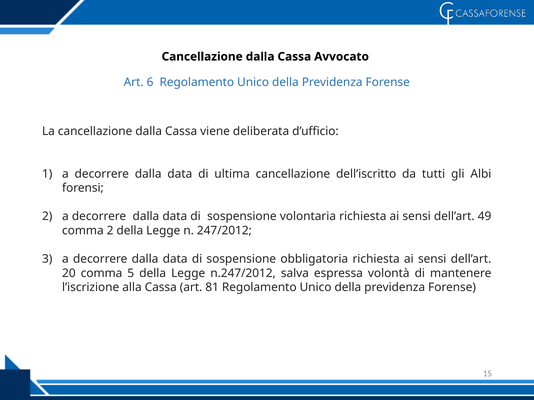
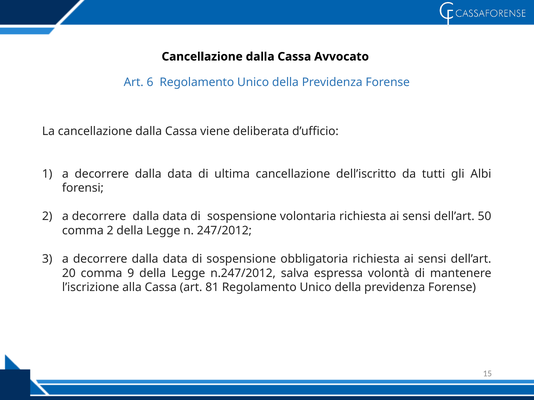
49: 49 -> 50
5: 5 -> 9
